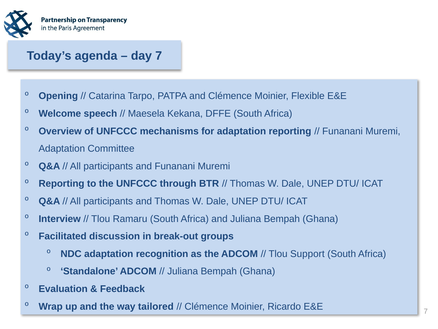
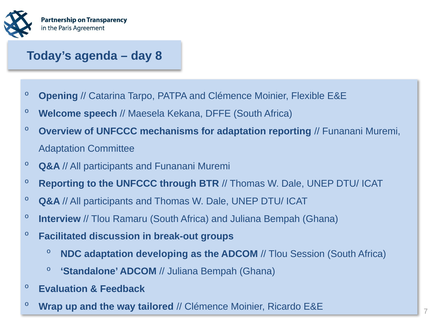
day 7: 7 -> 8
recognition: recognition -> developing
Support: Support -> Session
